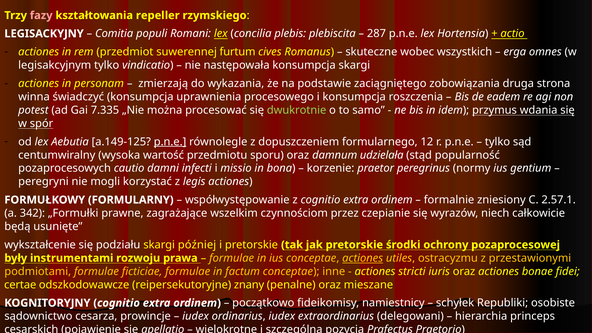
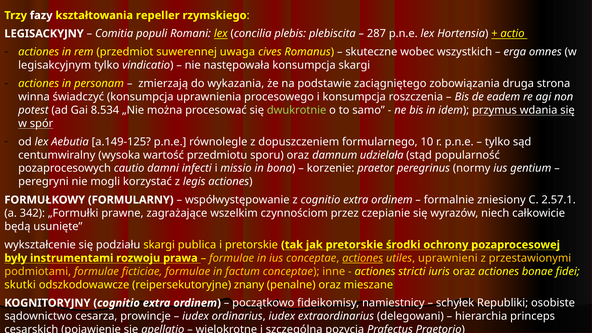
fazy colour: pink -> white
furtum: furtum -> uwaga
7.335: 7.335 -> 8.534
p.n.e at (170, 142) underline: present -> none
12: 12 -> 10
później: później -> publica
ostracyzmu: ostracyzmu -> uprawnieni
certae: certae -> skutki
